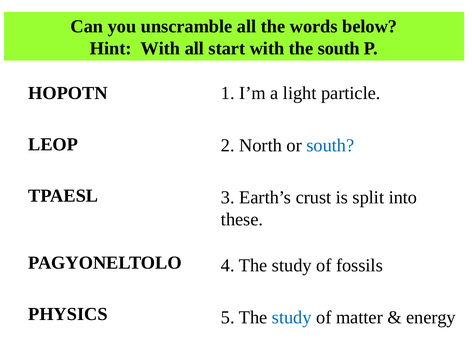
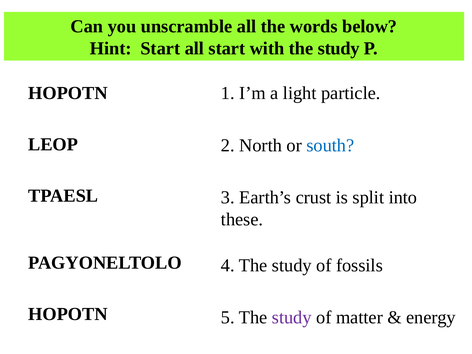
Hint With: With -> Start
with the south: south -> study
PHYSICS at (68, 314): PHYSICS -> HOPOTN
study at (292, 317) colour: blue -> purple
